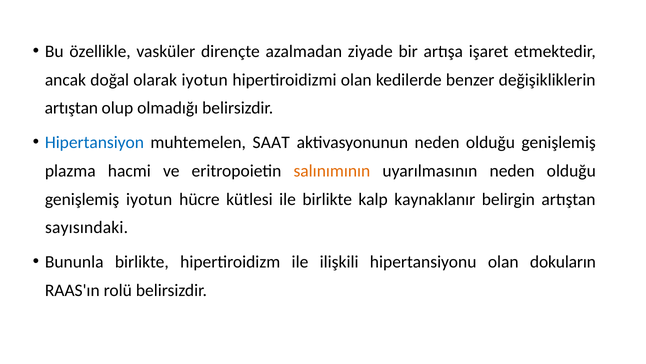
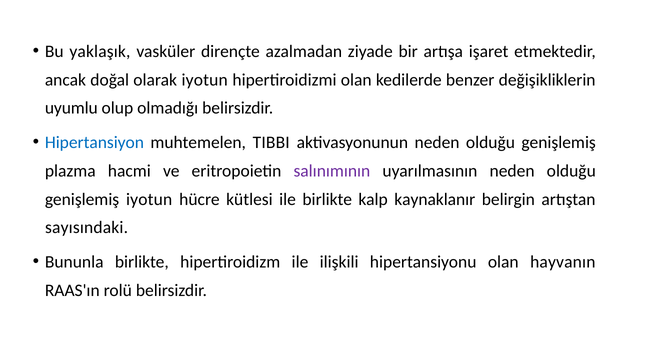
özellikle: özellikle -> yaklaşık
artıştan at (71, 108): artıştan -> uyumlu
SAAT: SAAT -> TIBBI
salınımının colour: orange -> purple
dokuların: dokuların -> hayvanın
